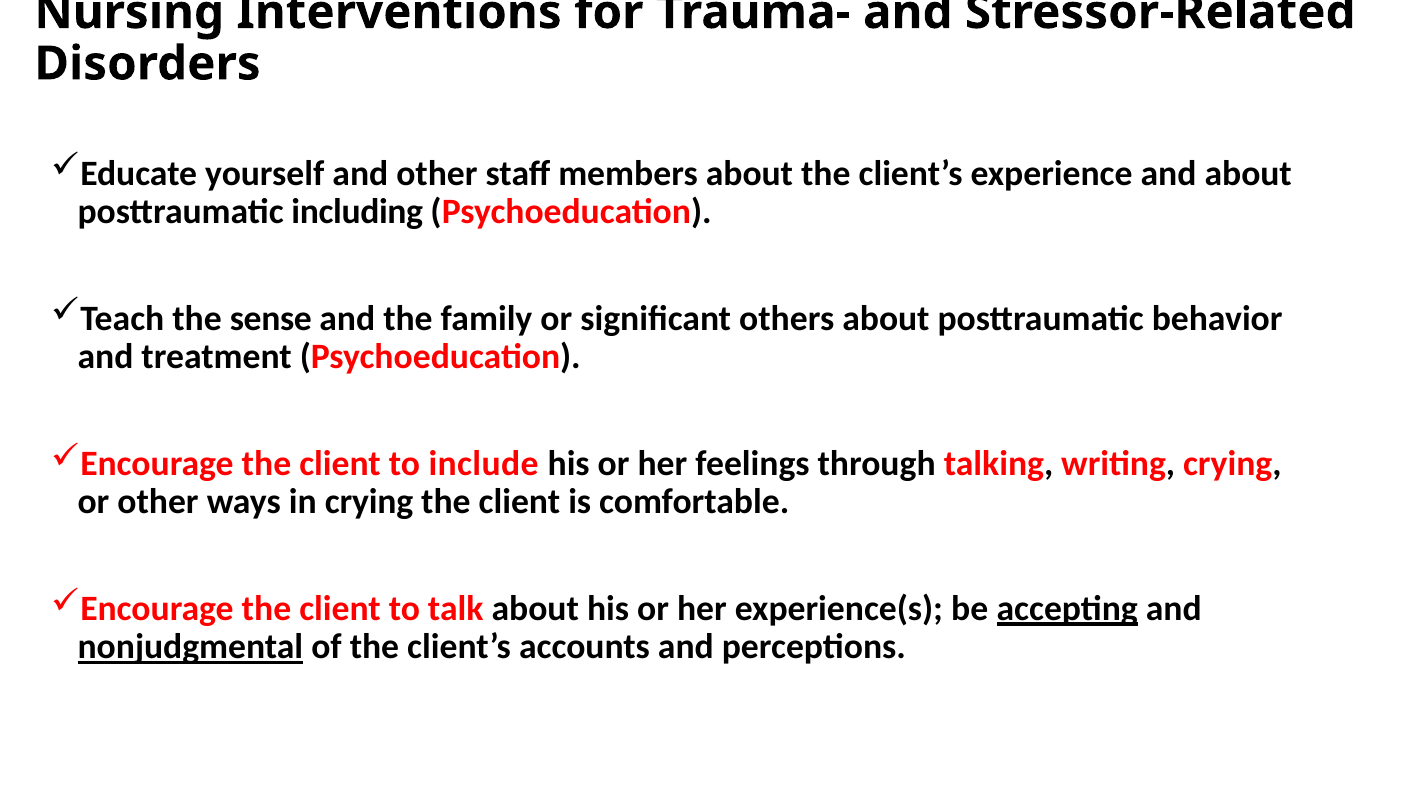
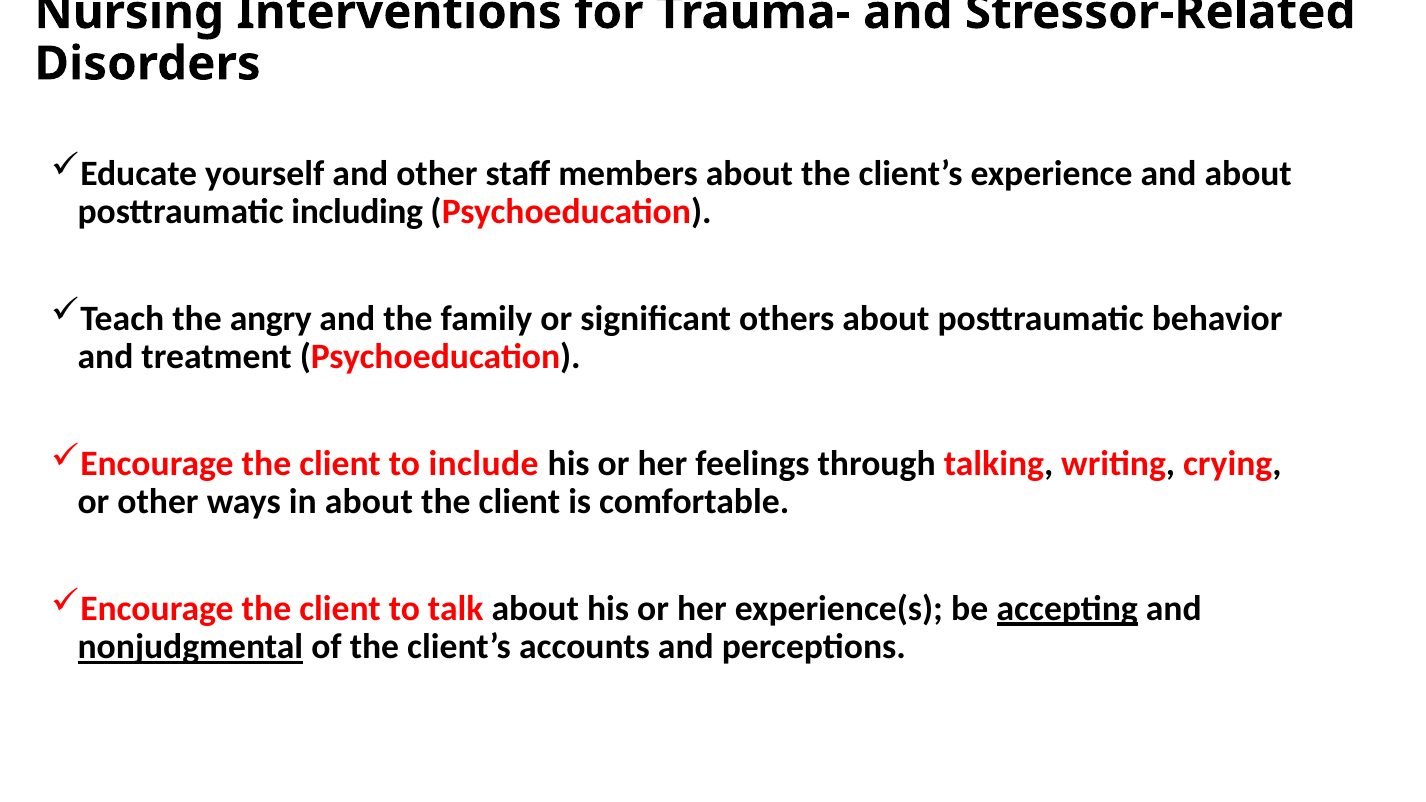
sense: sense -> angry
in crying: crying -> about
